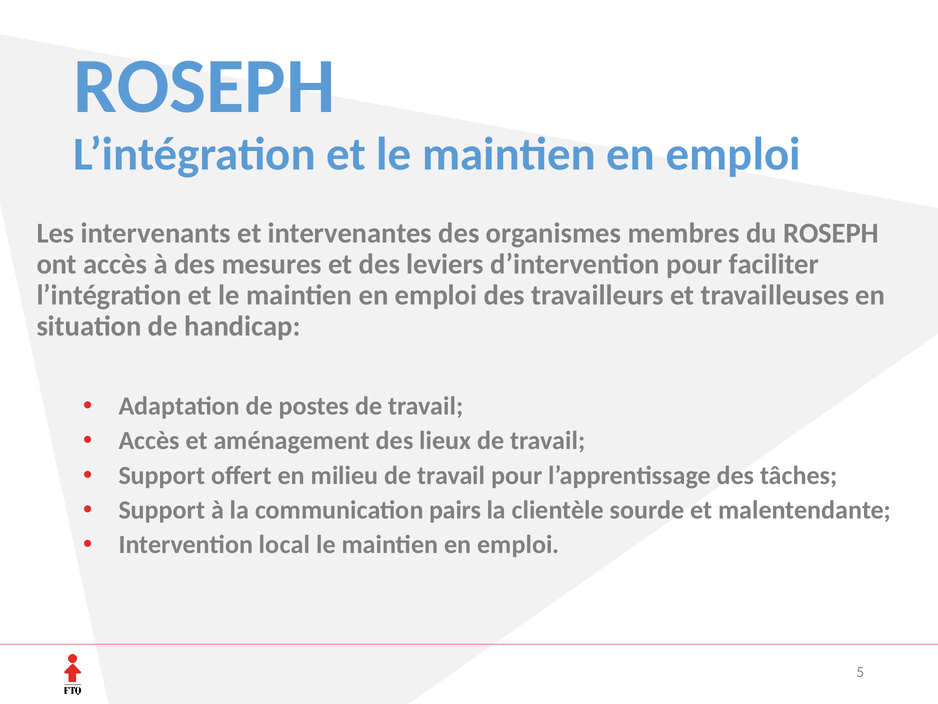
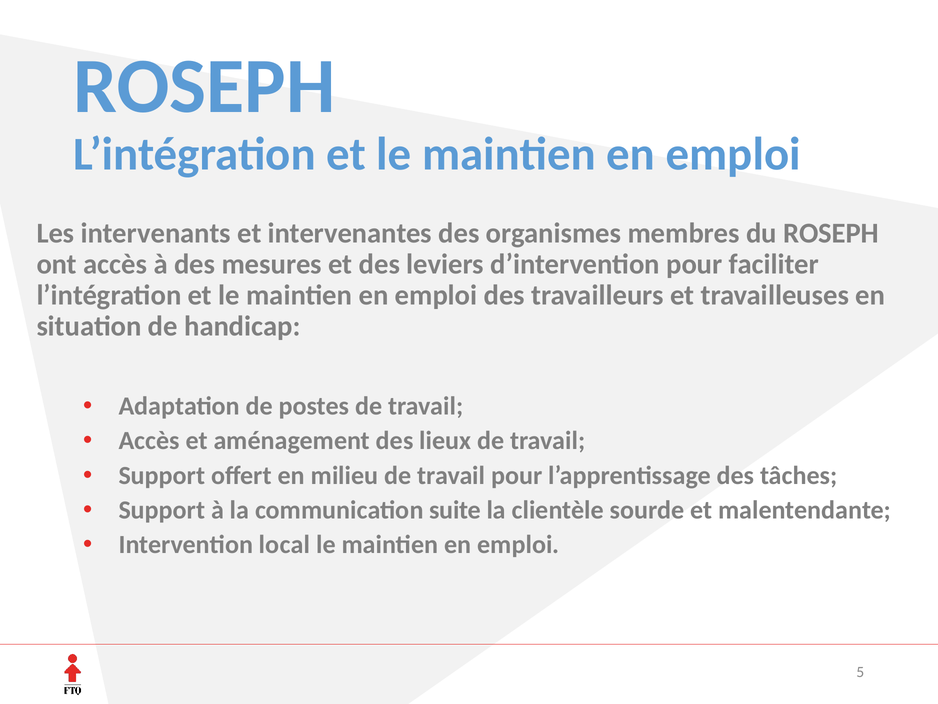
pairs: pairs -> suite
